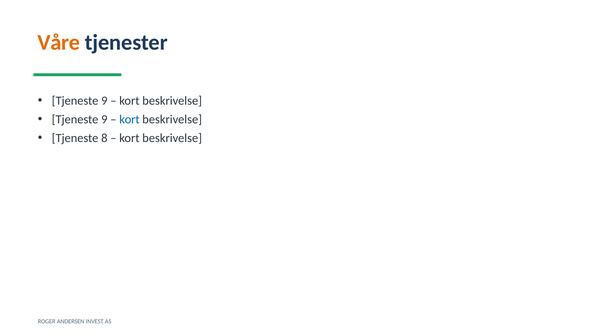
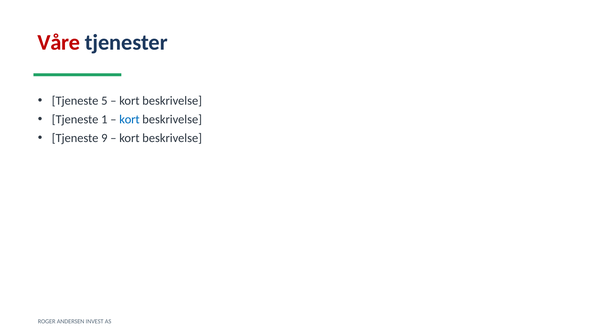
Våre colour: orange -> red
9 at (104, 101): 9 -> 5
9 at (104, 119): 9 -> 1
8: 8 -> 9
